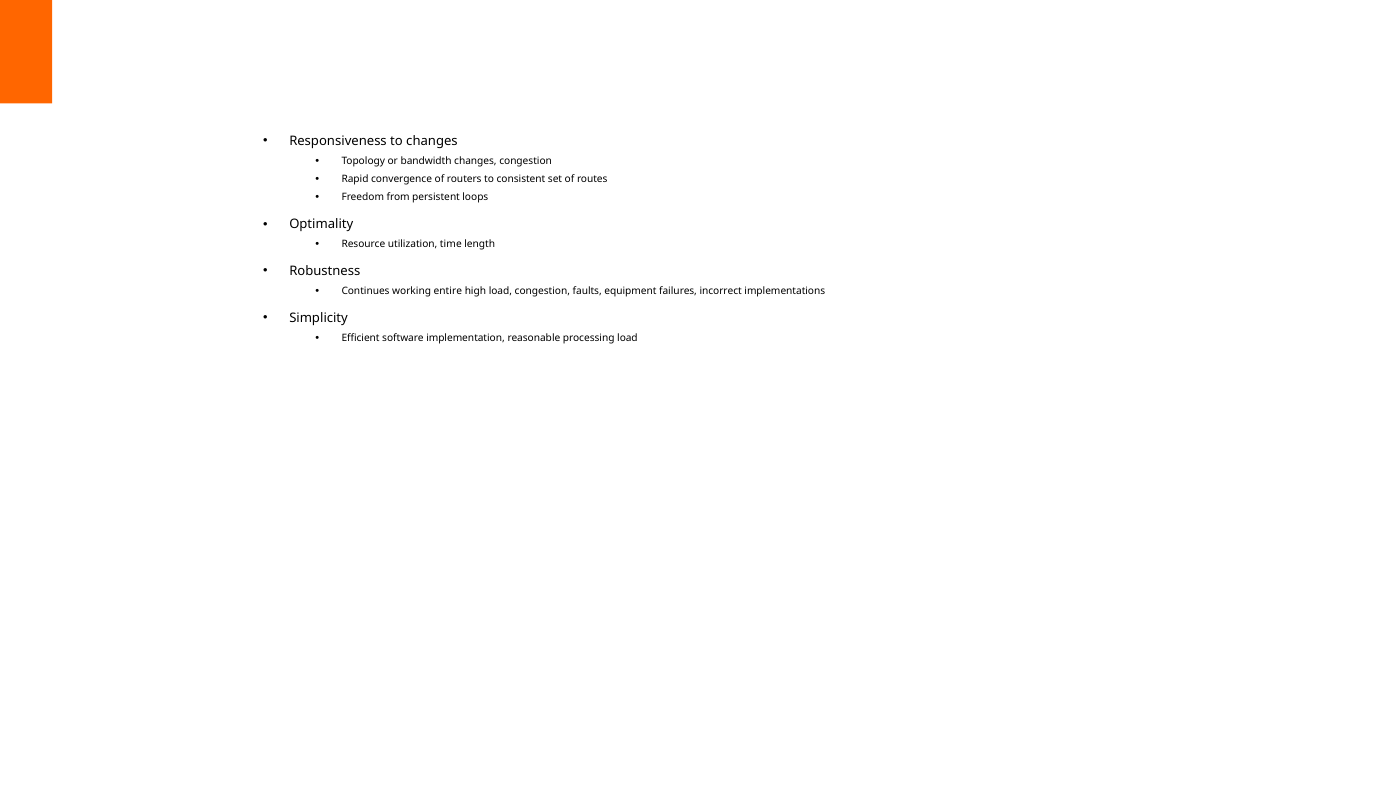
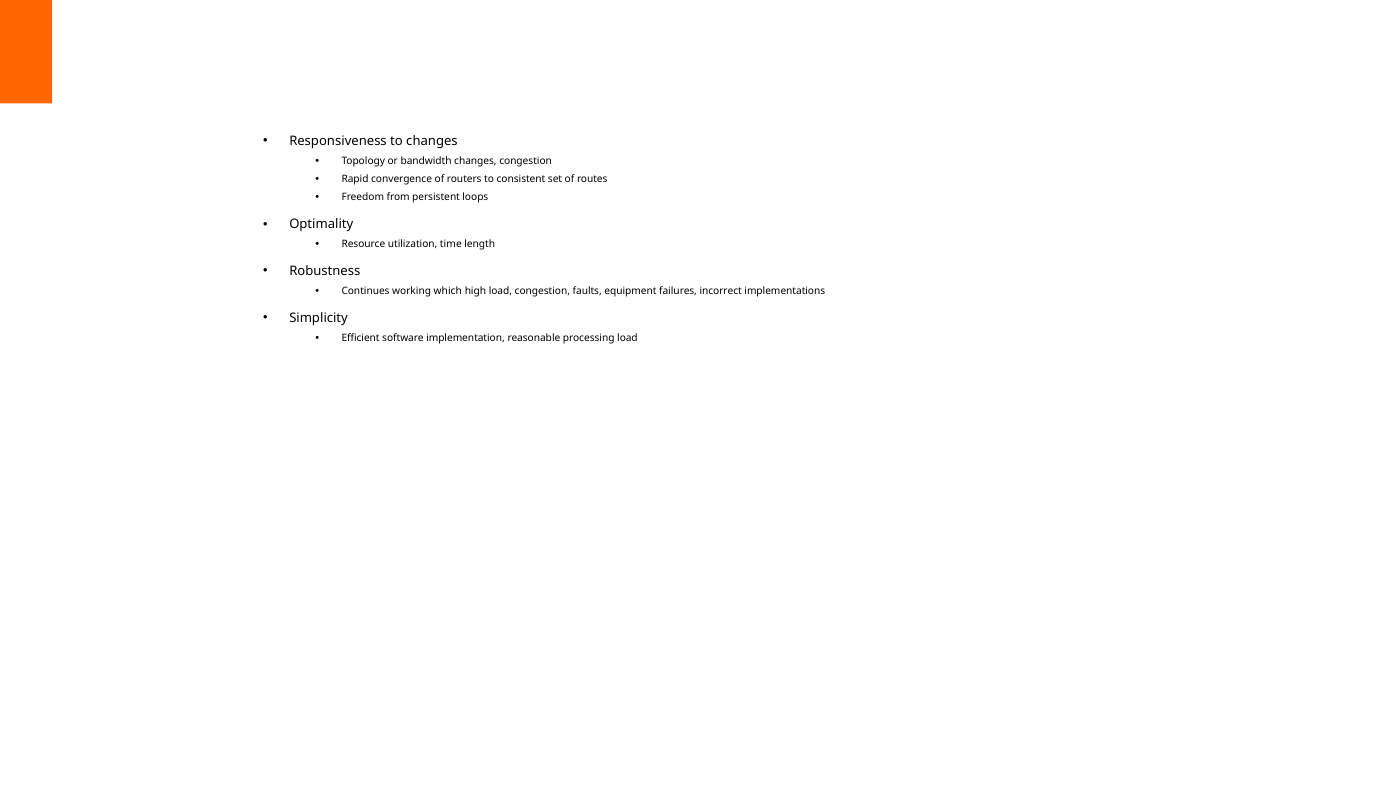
entire: entire -> which
